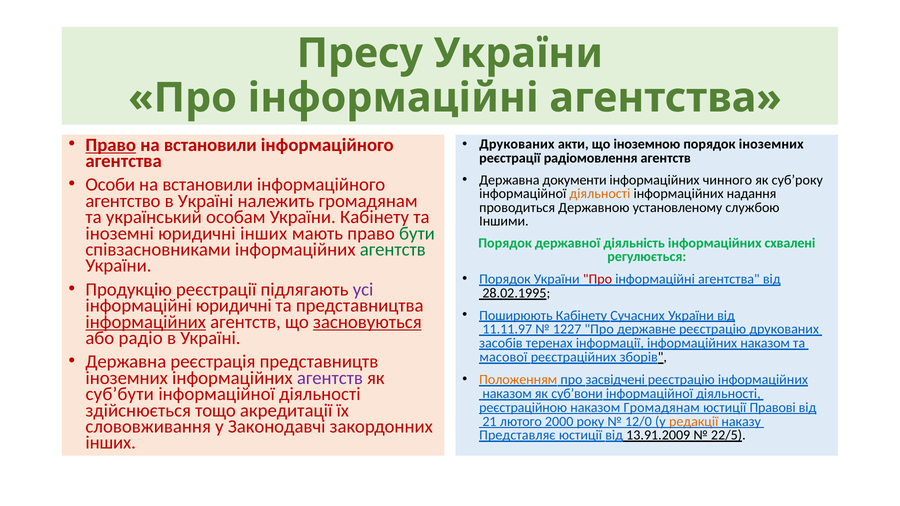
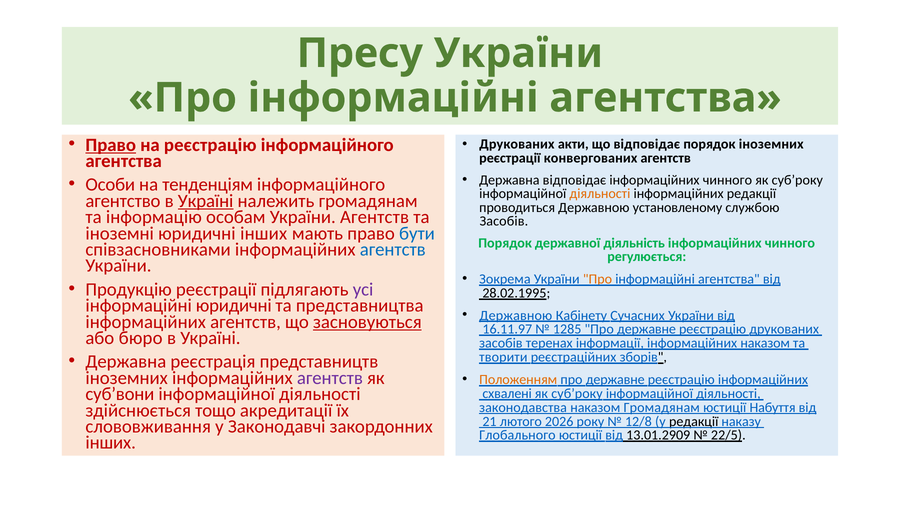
встановили at (210, 145): встановили -> реєстрацію
що іноземною: іноземною -> відповідає
радіомовлення: радіомовлення -> конвергованих
Державна документи: документи -> відповідає
встановили at (208, 185): встановили -> тенденціям
інформаційних надання: надання -> редакції
Україні at (206, 201) underline: none -> present
український: український -> інформацію
України Кабінету: Кабінету -> Агентств
Іншими at (504, 221): Іншими -> Засобів
бути colour: green -> blue
схвалені at (790, 243): схвалені -> чинного
агентств at (393, 250) colour: green -> blue
Порядок at (505, 279): Порядок -> Зокрема
Про at (598, 279) colour: red -> orange
Поширюють at (516, 316): Поширюють -> Державною
інформаційних at (146, 322) underline: present -> none
11.11.97: 11.11.97 -> 16.11.97
1227: 1227 -> 1285
радіо: радіо -> бюро
масової: масової -> творити
засвідчені at (615, 380): засвідчені -> державне
суб’бути: суб’бути -> суб’вони
наказом at (507, 394): наказом -> схвалені
суб’вони at (577, 394): суб’вони -> суб’року
реєстраційною: реєстраційною -> законодавства
Правові: Правові -> Набуття
2000: 2000 -> 2026
12/0: 12/0 -> 12/8
редакції at (694, 422) colour: orange -> black
Представляє: Представляє -> Глобального
13.91.2009: 13.91.2009 -> 13.01.2909
